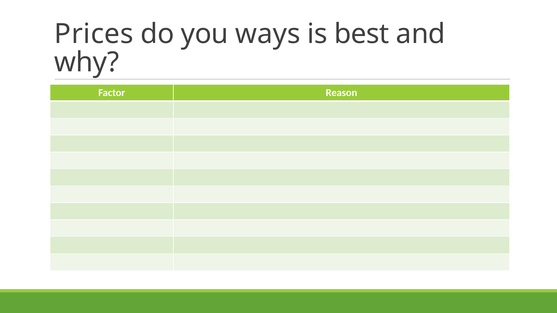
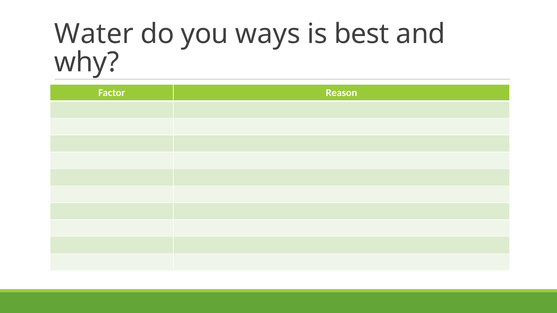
Prices: Prices -> Water
